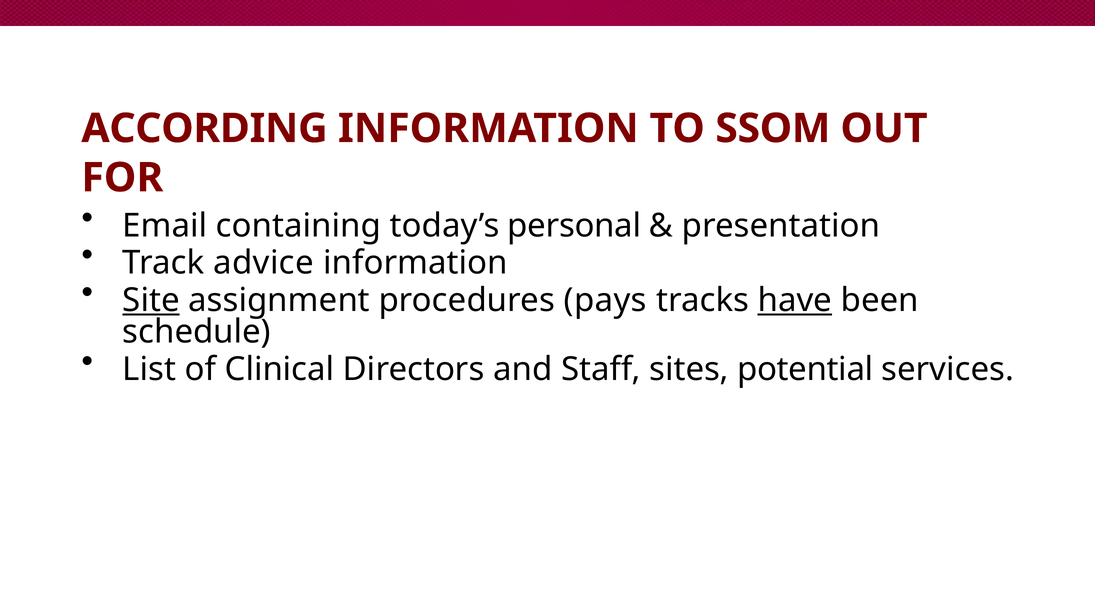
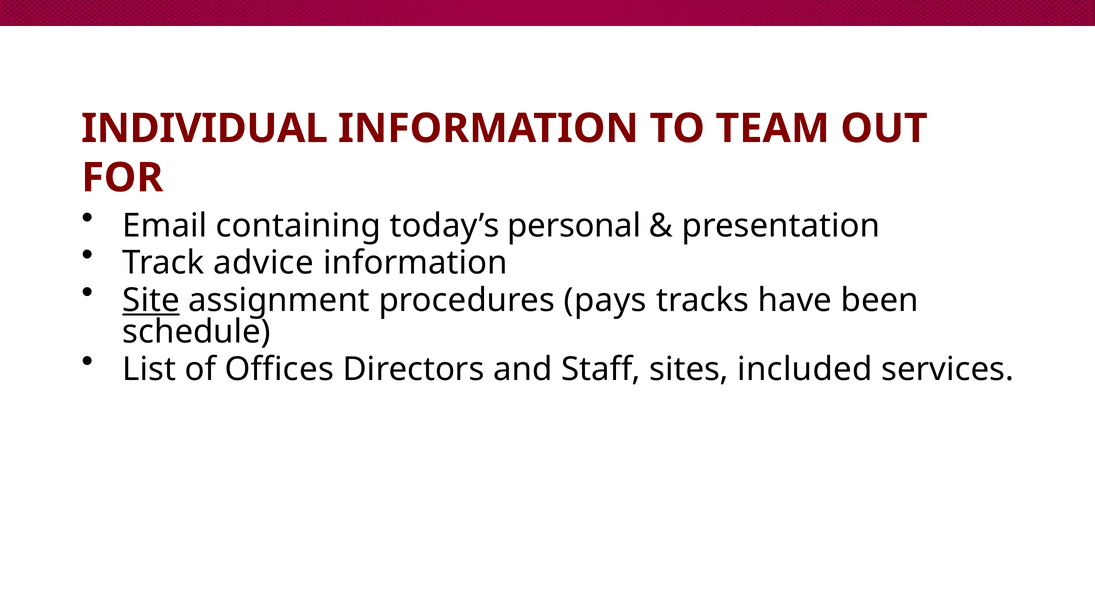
ACCORDING: ACCORDING -> INDIVIDUAL
SSOM: SSOM -> TEAM
have underline: present -> none
Clinical: Clinical -> Offices
potential: potential -> included
